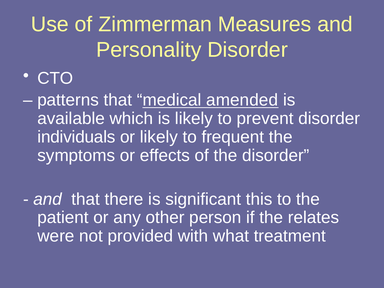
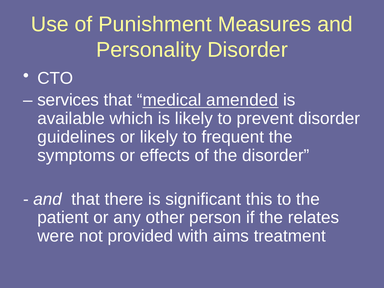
Zimmerman: Zimmerman -> Punishment
patterns: patterns -> services
individuals: individuals -> guidelines
what: what -> aims
